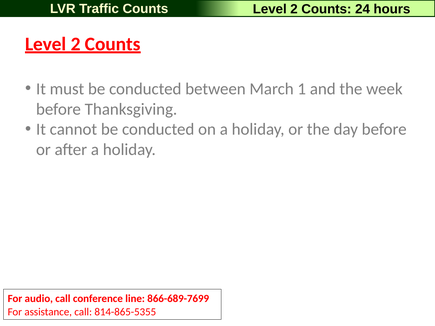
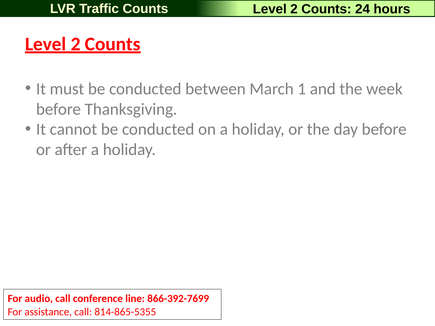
866-689-7699: 866-689-7699 -> 866-392-7699
